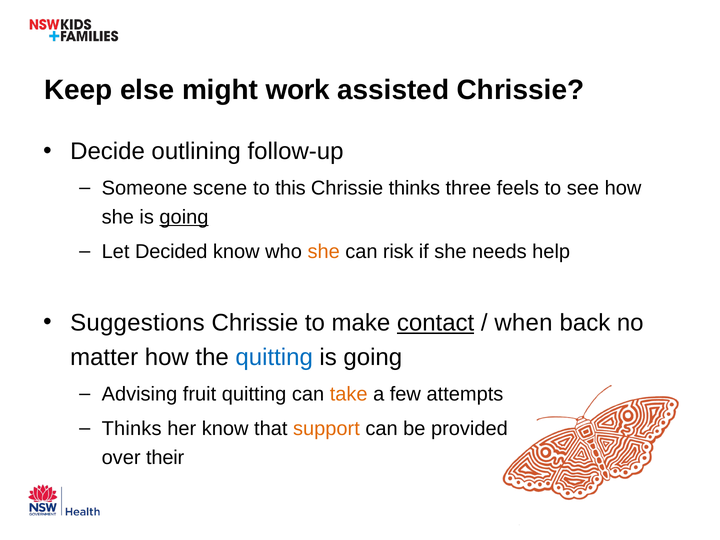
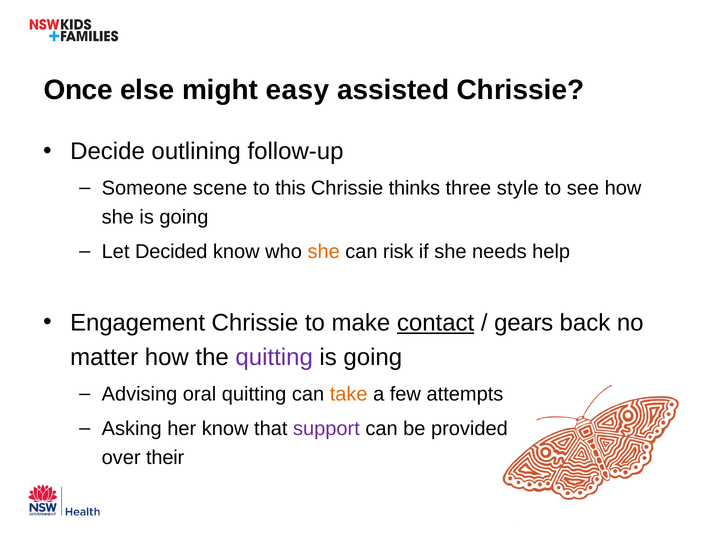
Keep: Keep -> Once
work: work -> easy
feels: feels -> style
going at (184, 217) underline: present -> none
Suggestions: Suggestions -> Engagement
when: when -> gears
quitting at (274, 357) colour: blue -> purple
fruit: fruit -> oral
Thinks at (132, 429): Thinks -> Asking
support colour: orange -> purple
